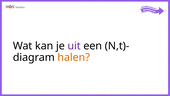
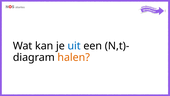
uit colour: purple -> blue
